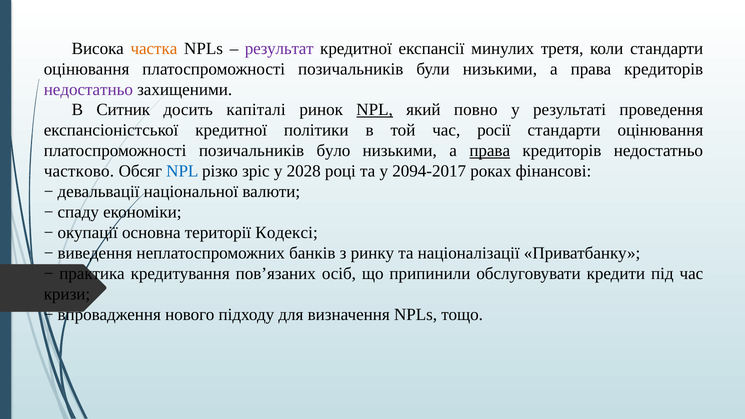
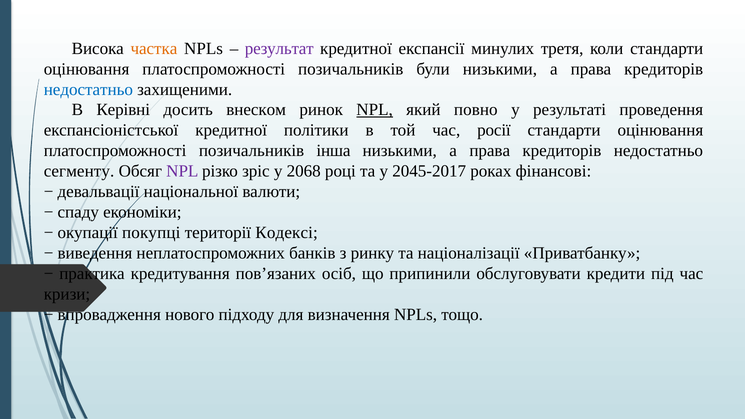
недостатньо at (88, 89) colour: purple -> blue
Ситник: Ситник -> Керівні
капіталі: капіталі -> внеском
було: було -> інша
права at (490, 151) underline: present -> none
частково: частково -> сегменту
NPL at (182, 171) colour: blue -> purple
2028: 2028 -> 2068
2094-2017: 2094-2017 -> 2045-2017
основна: основна -> покупці
